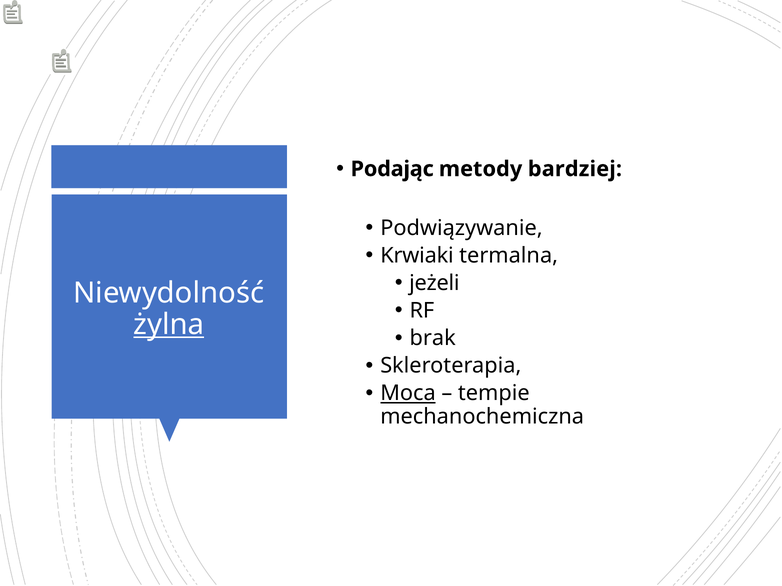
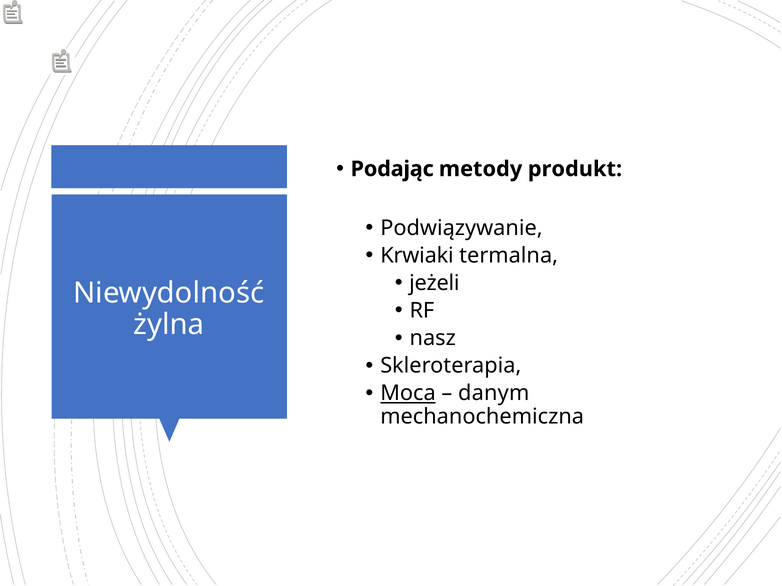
bardziej: bardziej -> produkt
żylna underline: present -> none
brak: brak -> nasz
tempie: tempie -> danym
